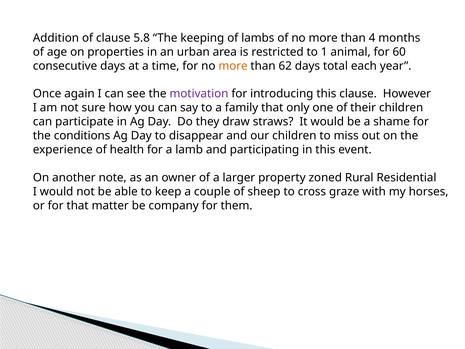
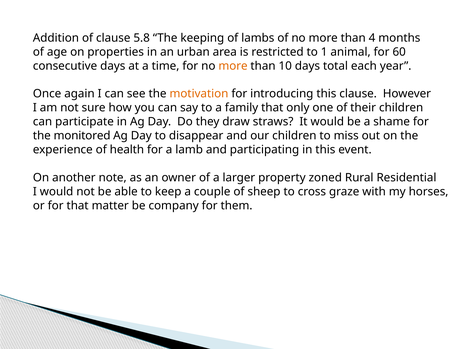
62: 62 -> 10
motivation colour: purple -> orange
conditions: conditions -> monitored
